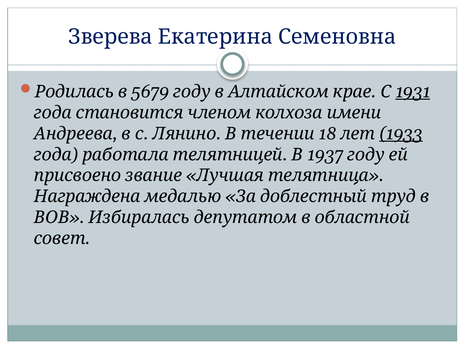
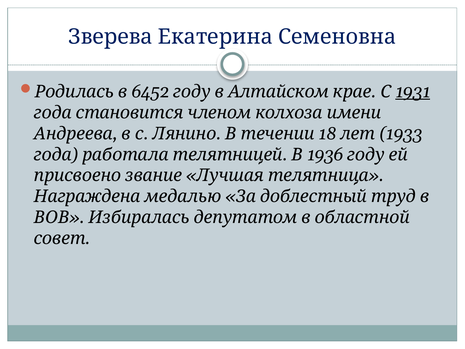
5679: 5679 -> 6452
1933 underline: present -> none
1937: 1937 -> 1936
